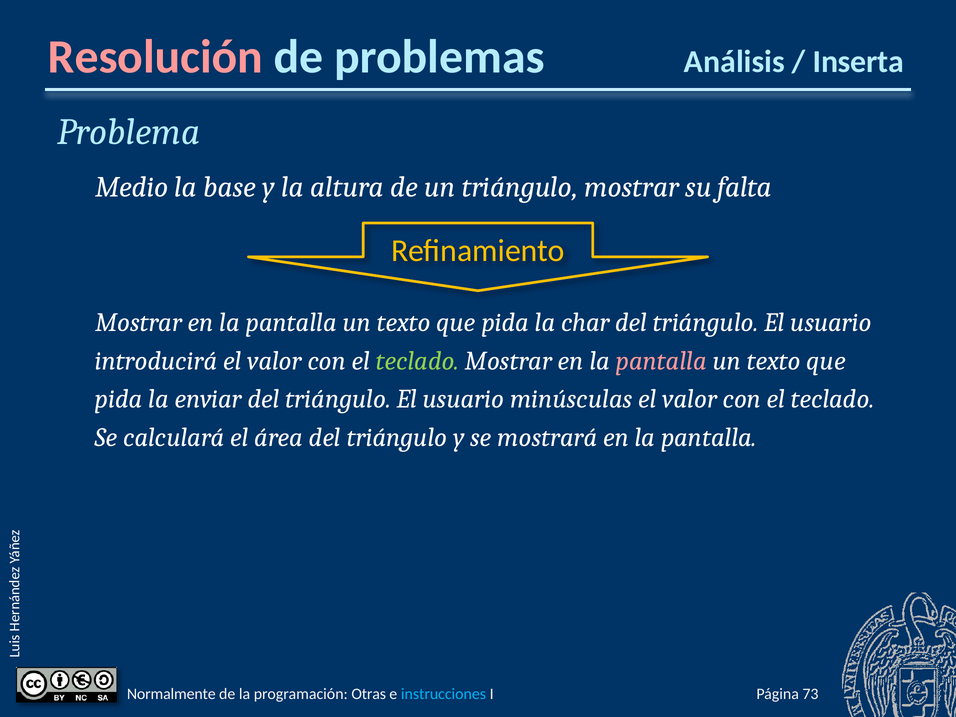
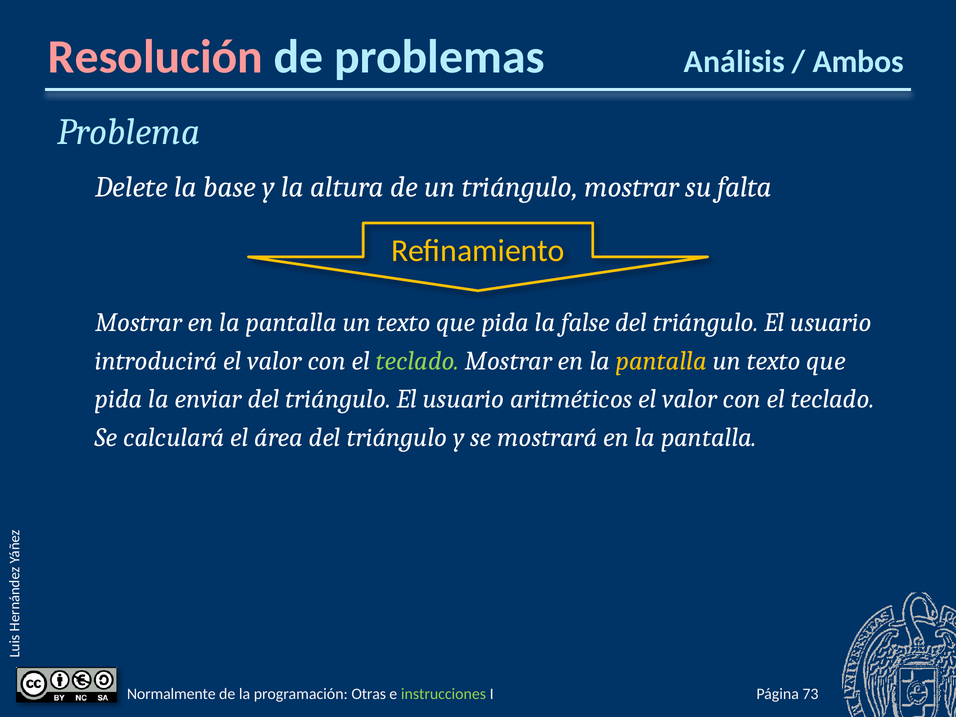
Inserta: Inserta -> Ambos
Medio: Medio -> Delete
char: char -> false
pantalla at (661, 361) colour: pink -> yellow
minúsculas: minúsculas -> aritméticos
instrucciones colour: light blue -> light green
